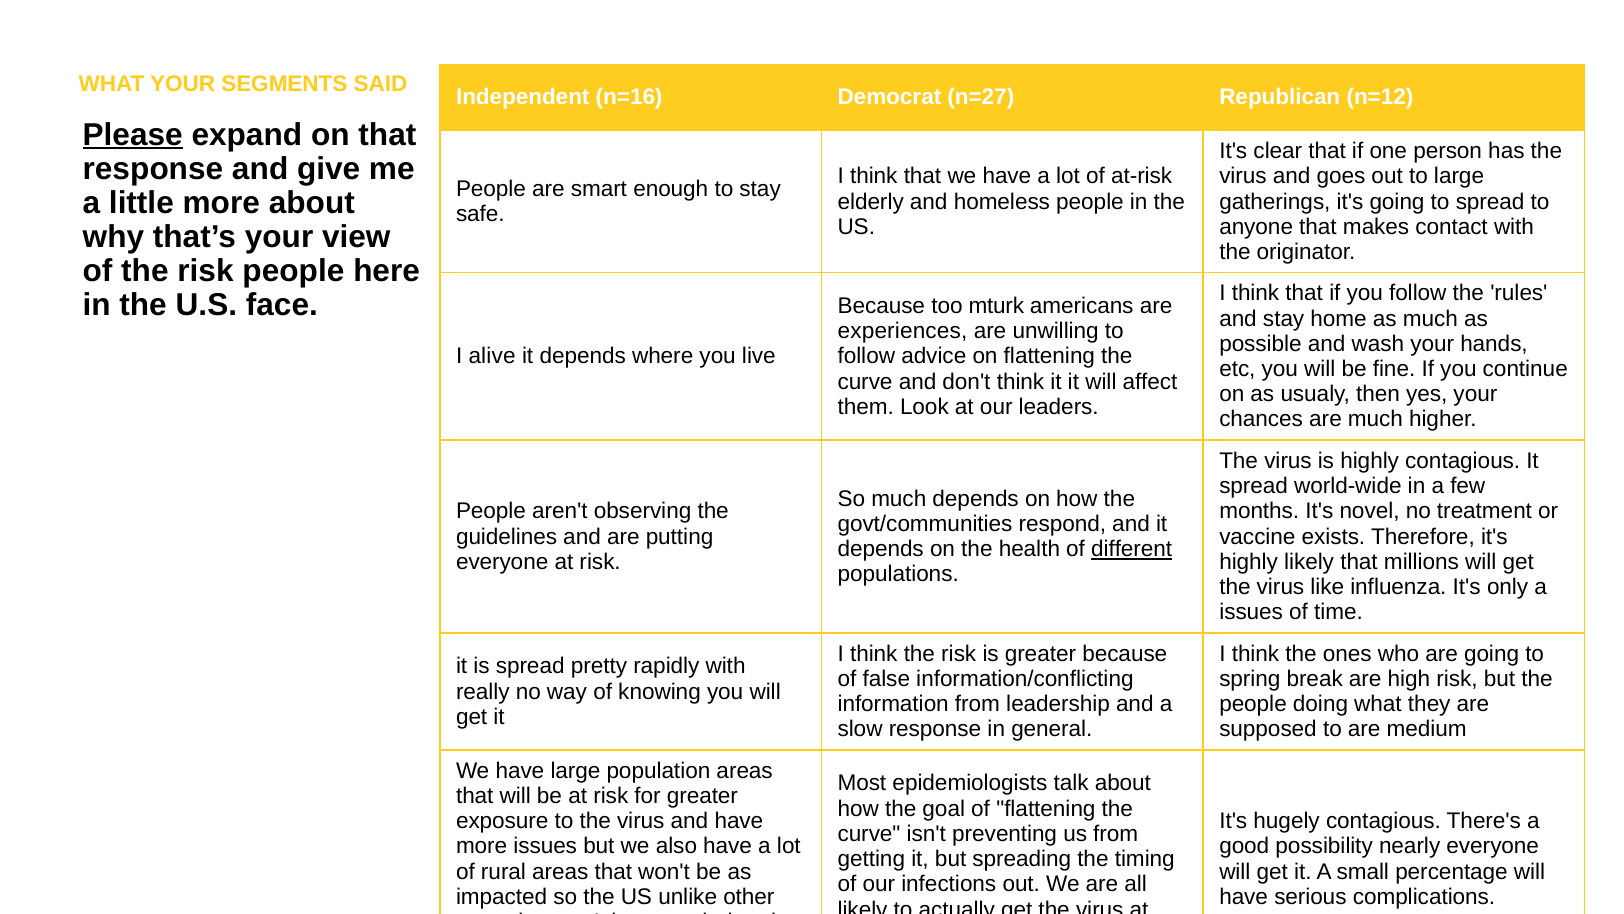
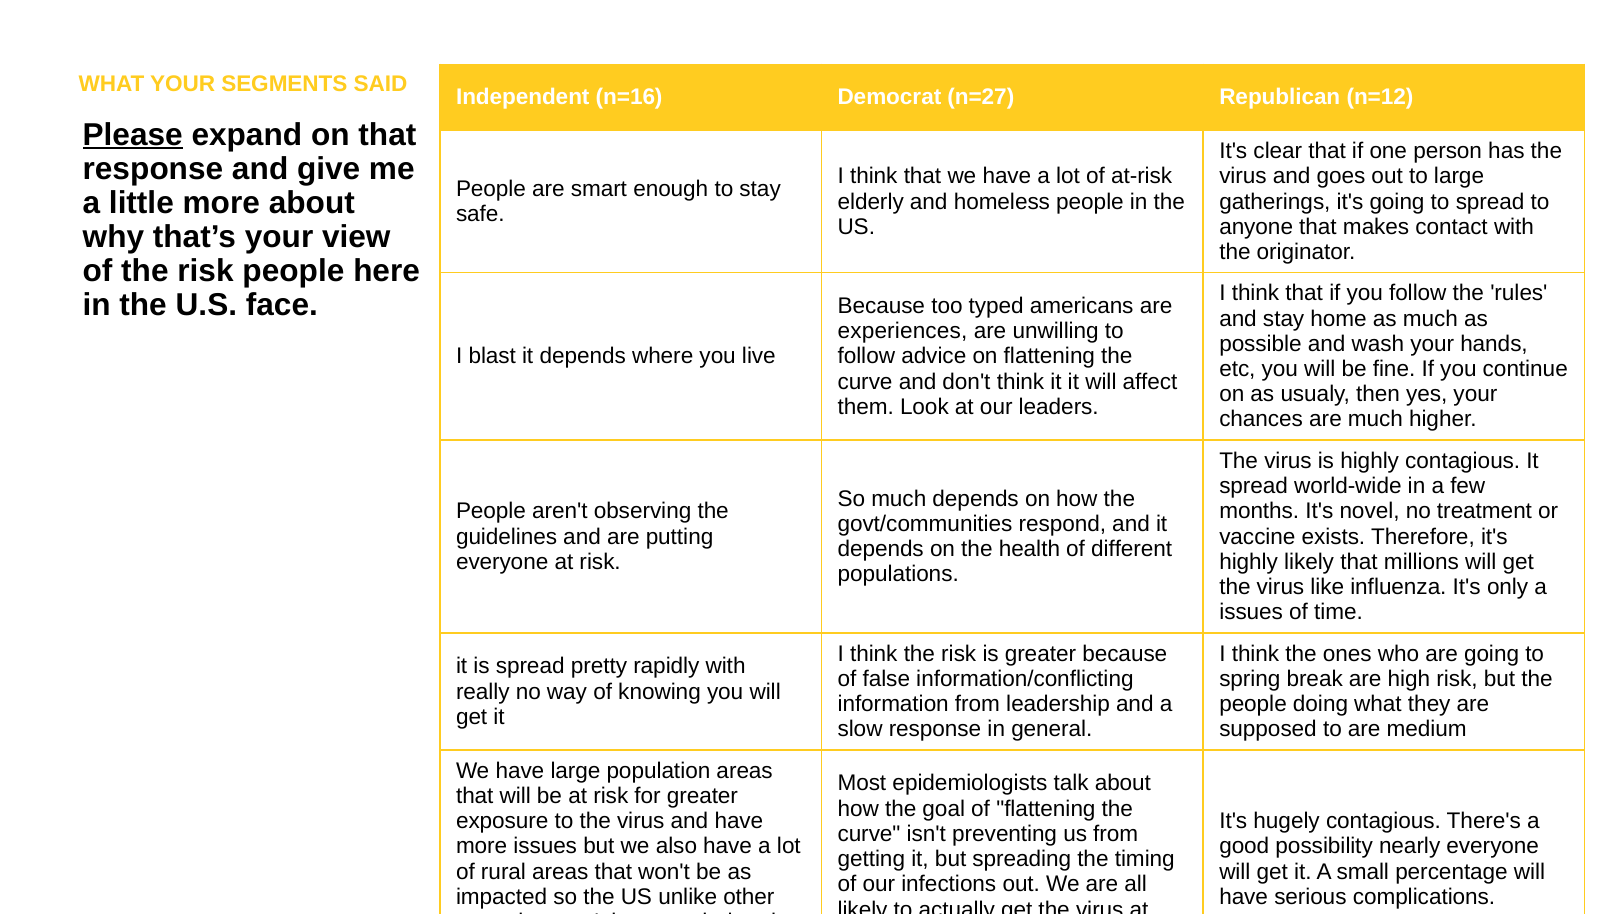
mturk: mturk -> typed
alive: alive -> blast
different underline: present -> none
